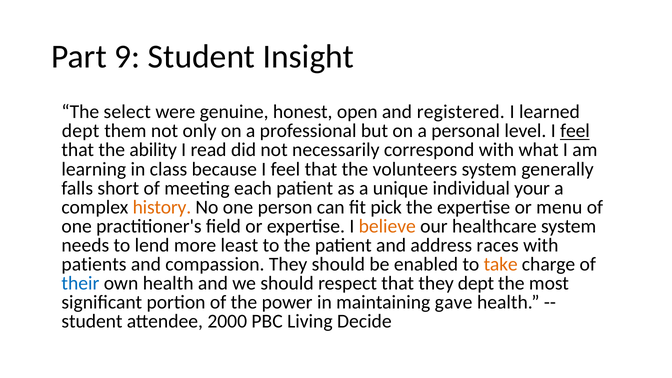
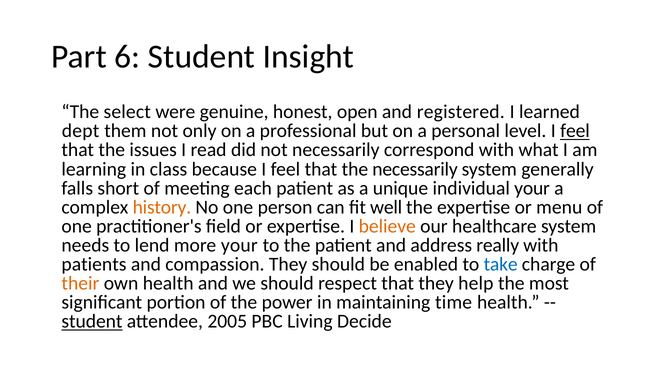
9: 9 -> 6
ability: ability -> issues
the volunteers: volunteers -> necessarily
pick: pick -> well
more least: least -> your
races: races -> really
take colour: orange -> blue
their colour: blue -> orange
they dept: dept -> help
gave: gave -> time
student at (92, 321) underline: none -> present
2000: 2000 -> 2005
